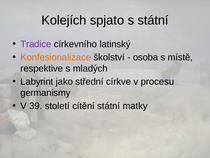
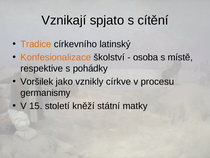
Kolejích: Kolejích -> Vznikají
s státní: státní -> cítění
Tradice colour: purple -> orange
mladých: mladých -> pohádky
Labyrint: Labyrint -> Voršilek
střední: střední -> vznikly
39: 39 -> 15
cítění: cítění -> kněží
